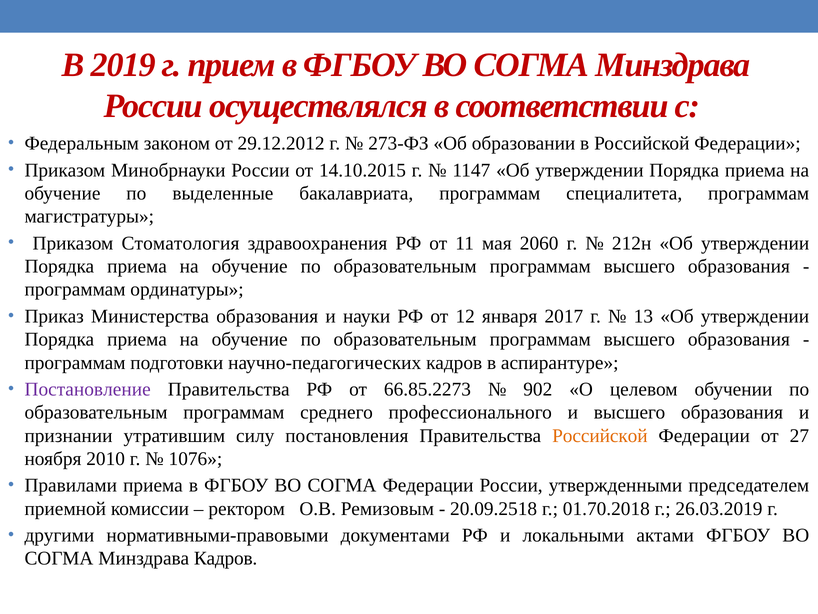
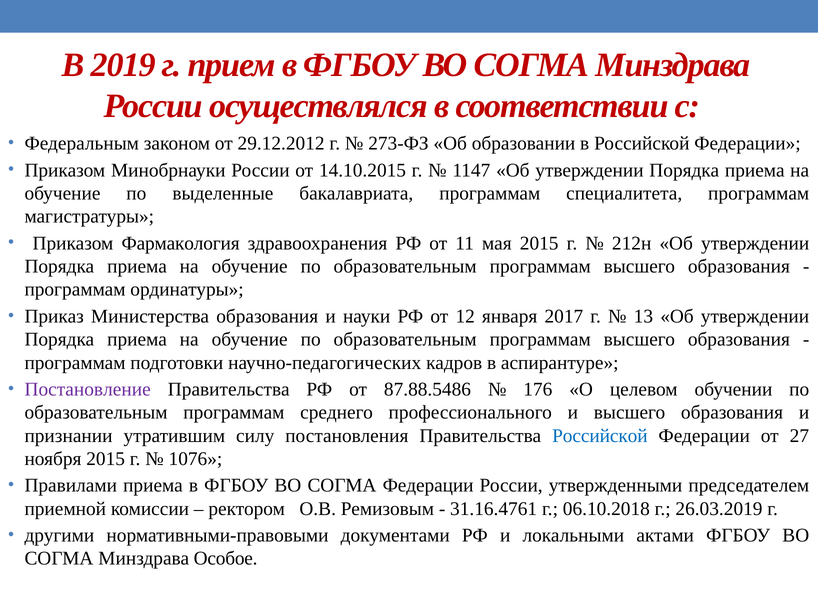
Стоматология: Стоматология -> Фармакология
мая 2060: 2060 -> 2015
66.85.2273: 66.85.2273 -> 87.88.5486
902: 902 -> 176
Российской at (600, 435) colour: orange -> blue
ноября 2010: 2010 -> 2015
20.09.2518: 20.09.2518 -> 31.16.4761
01.70.2018: 01.70.2018 -> 06.10.2018
Минздрава Кадров: Кадров -> Особое
